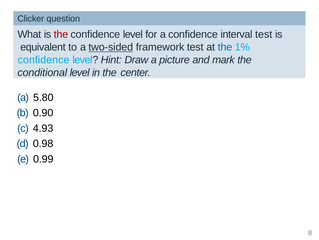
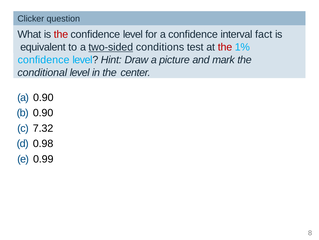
interval test: test -> fact
framework: framework -> conditions
the at (225, 47) colour: blue -> red
a 5.80: 5.80 -> 0.90
4.93: 4.93 -> 7.32
